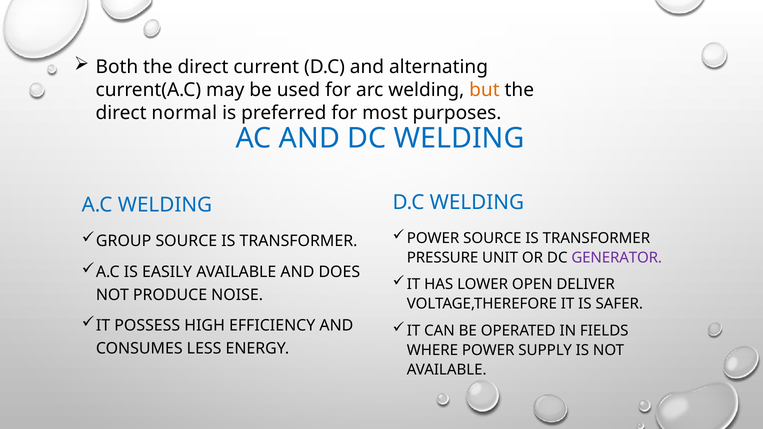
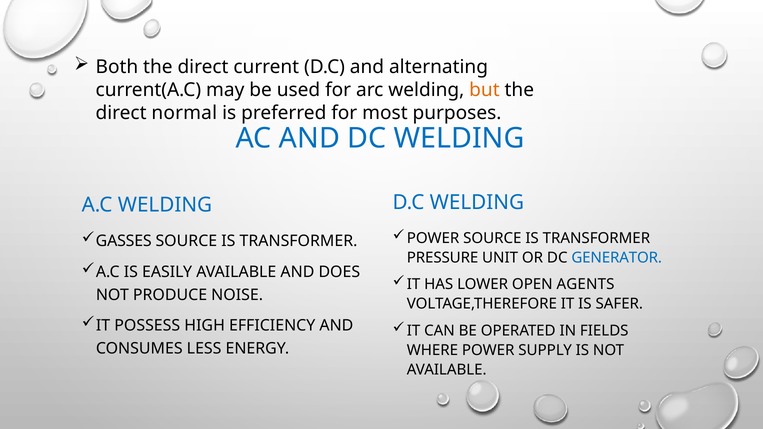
GROUP: GROUP -> GASSES
GENERATOR colour: purple -> blue
DELIVER: DELIVER -> AGENTS
